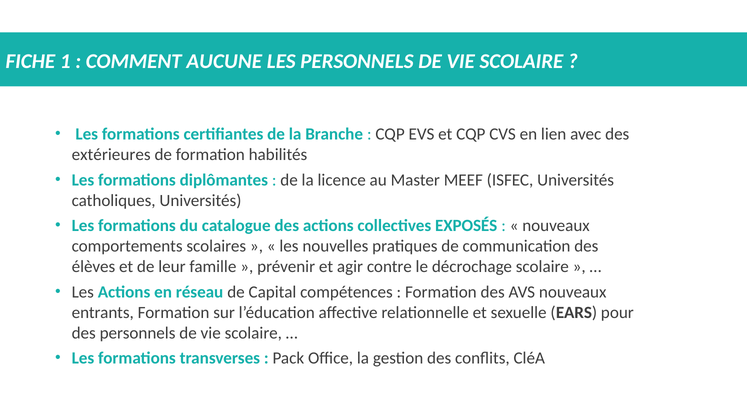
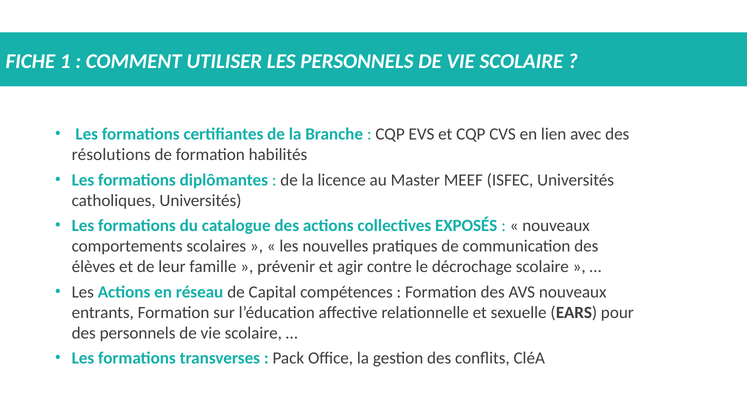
AUCUNE: AUCUNE -> UTILISER
extérieures: extérieures -> résolutions
